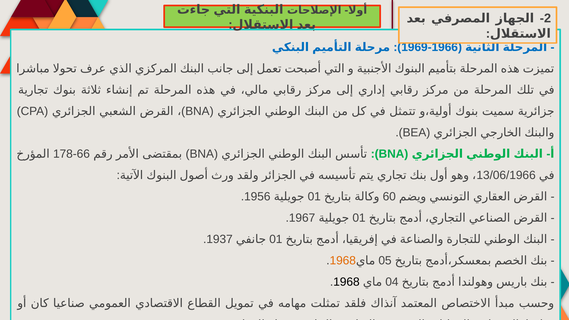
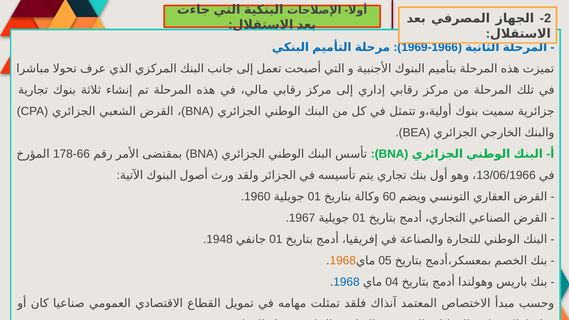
1956: 1956 -> 1960
1937: 1937 -> 1948
1968 at (346, 282) colour: black -> blue
